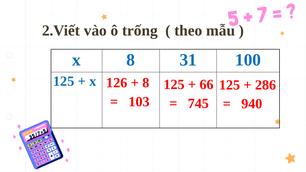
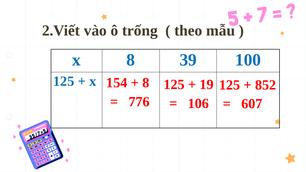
31: 31 -> 39
126: 126 -> 154
66: 66 -> 19
286: 286 -> 852
103: 103 -> 776
745: 745 -> 106
940: 940 -> 607
